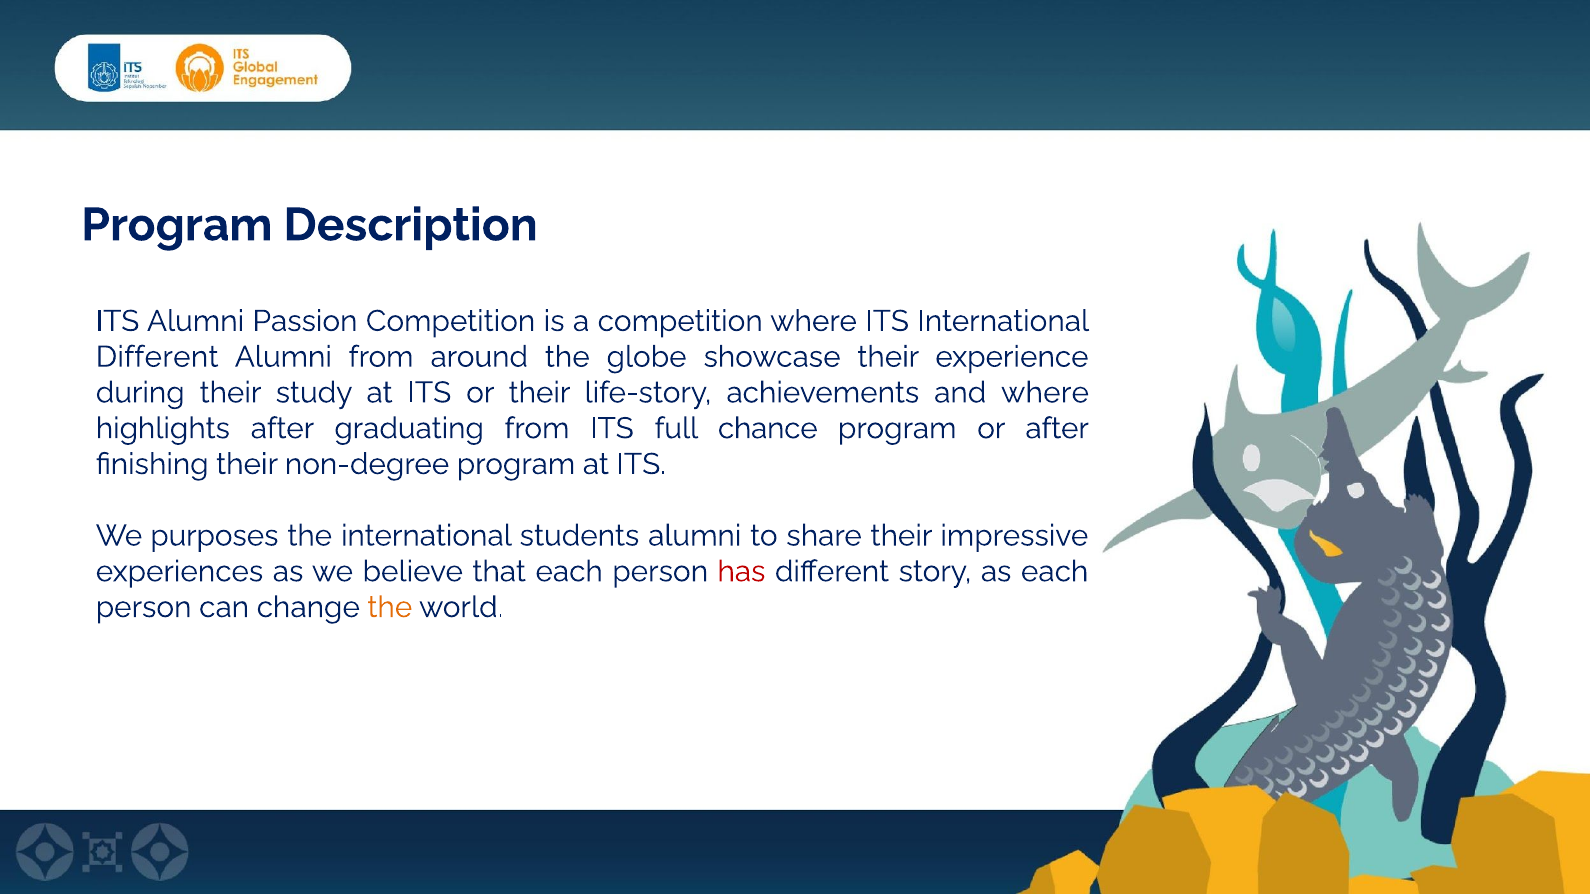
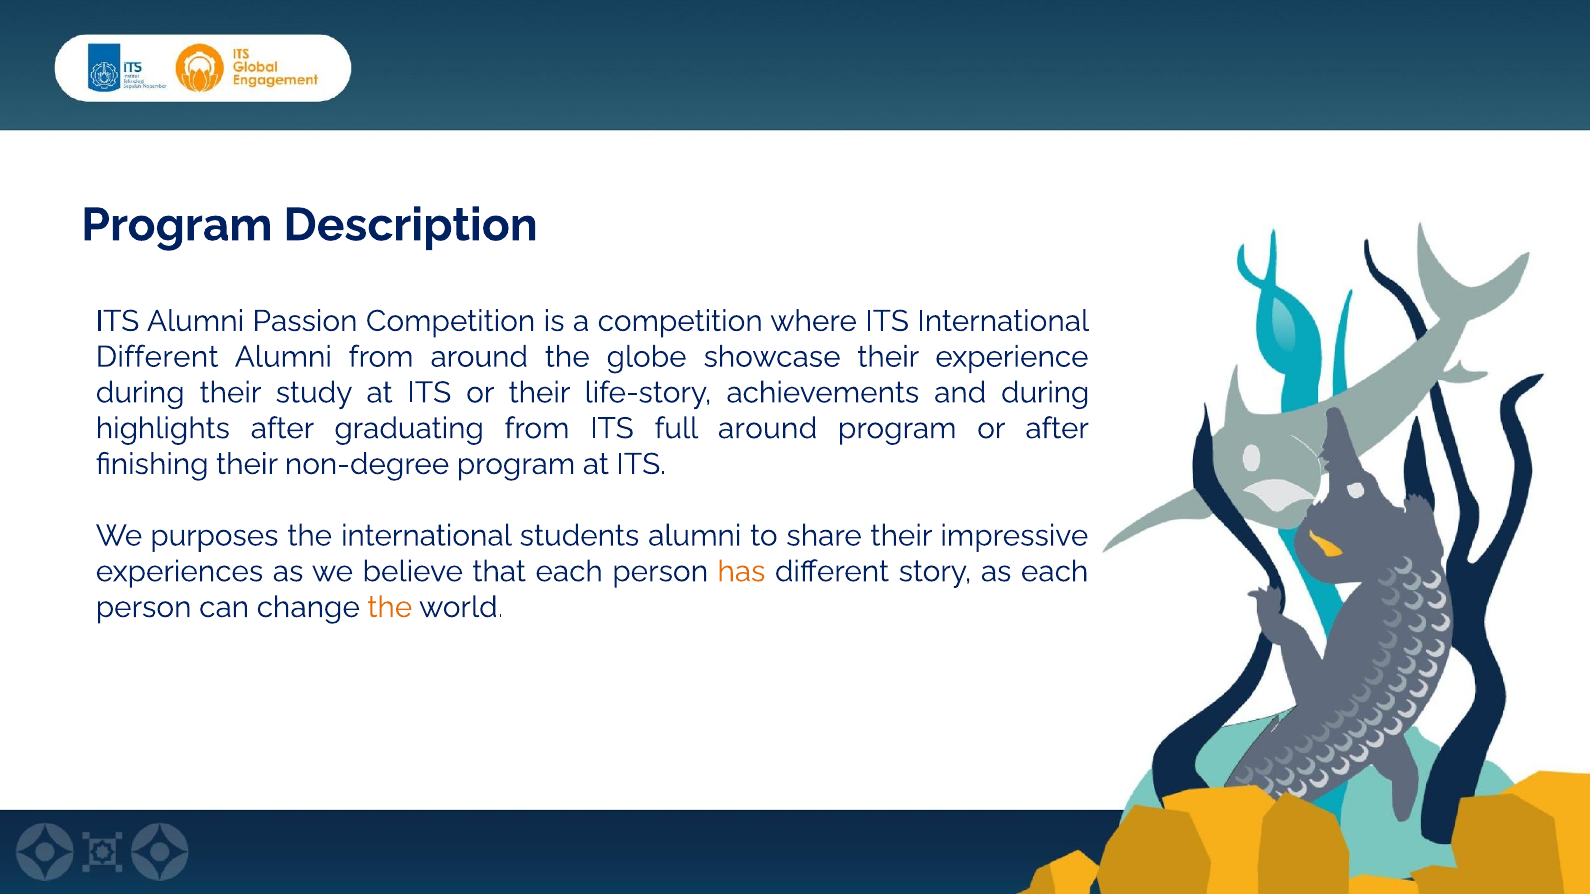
and where: where -> during
full chance: chance -> around
has colour: red -> orange
